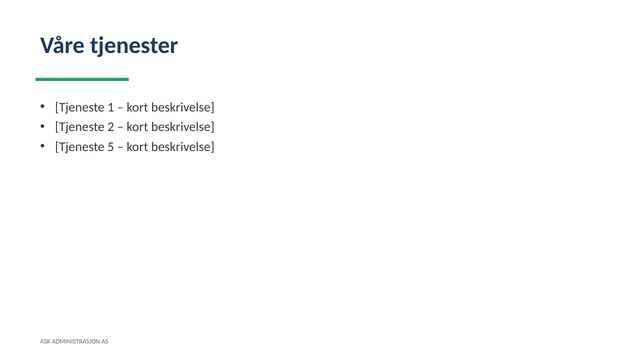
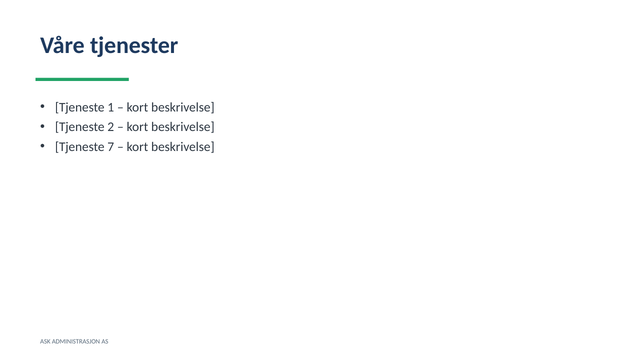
5: 5 -> 7
